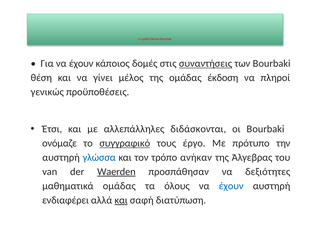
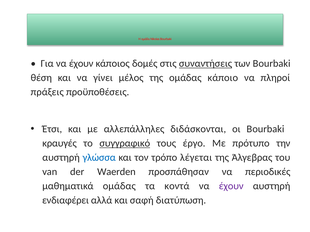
έκδοση: έκδοση -> κάποιο
γενικώς: γενικώς -> πράξεις
ονόμαζε: ονόμαζε -> κραυγές
ανήκαν: ανήκαν -> λέγεται
Waerden underline: present -> none
δεξιότητες: δεξιότητες -> περιοδικές
όλους: όλους -> κοντά
έχουν at (231, 186) colour: blue -> purple
και at (121, 201) underline: present -> none
